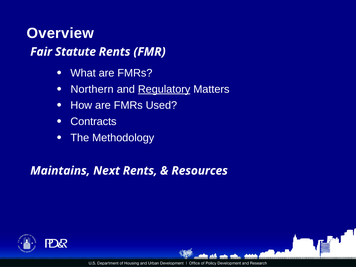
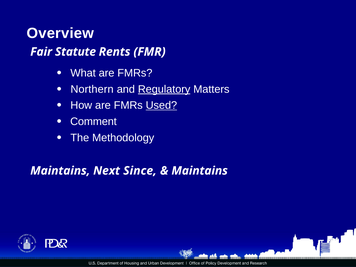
Used underline: none -> present
Contracts: Contracts -> Comment
Next Rents: Rents -> Since
Resources at (200, 171): Resources -> Maintains
